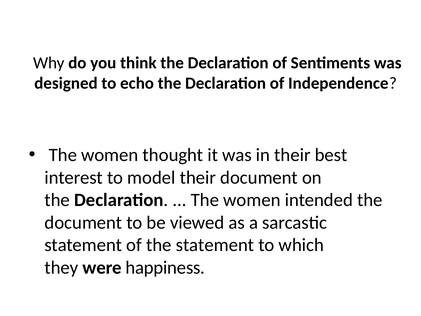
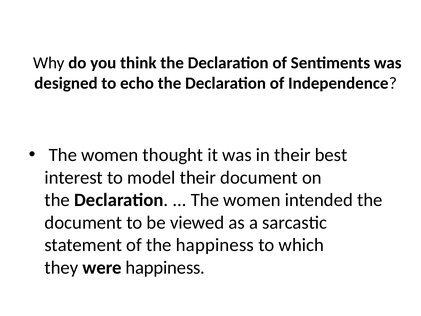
the statement: statement -> happiness
